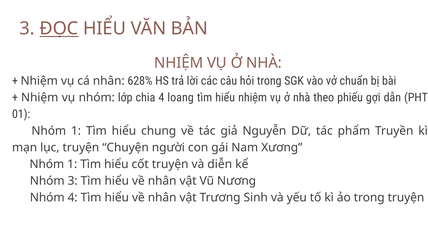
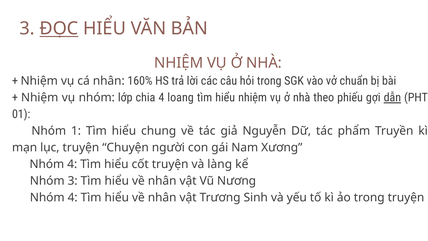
628%: 628% -> 160%
dẫn underline: none -> present
1 at (72, 164): 1 -> 4
diễn: diễn -> làng
